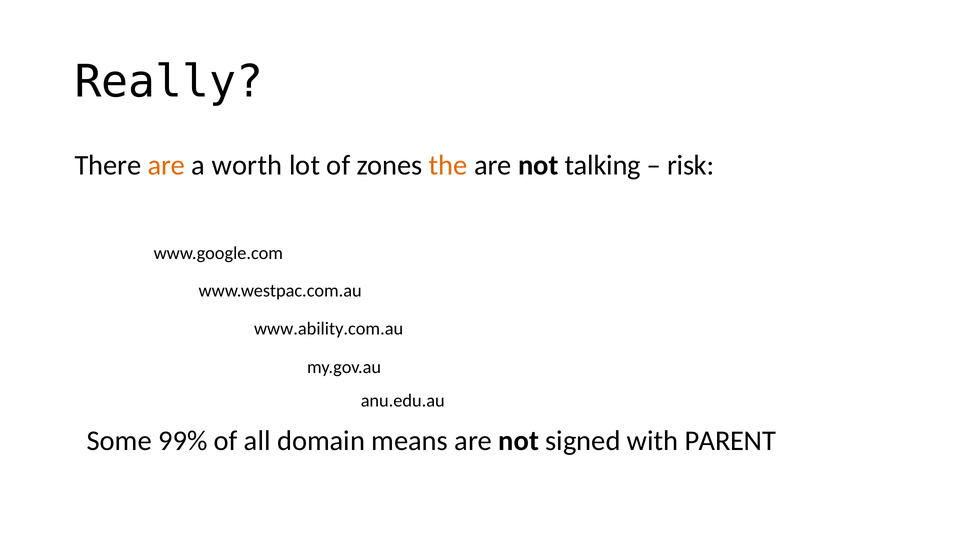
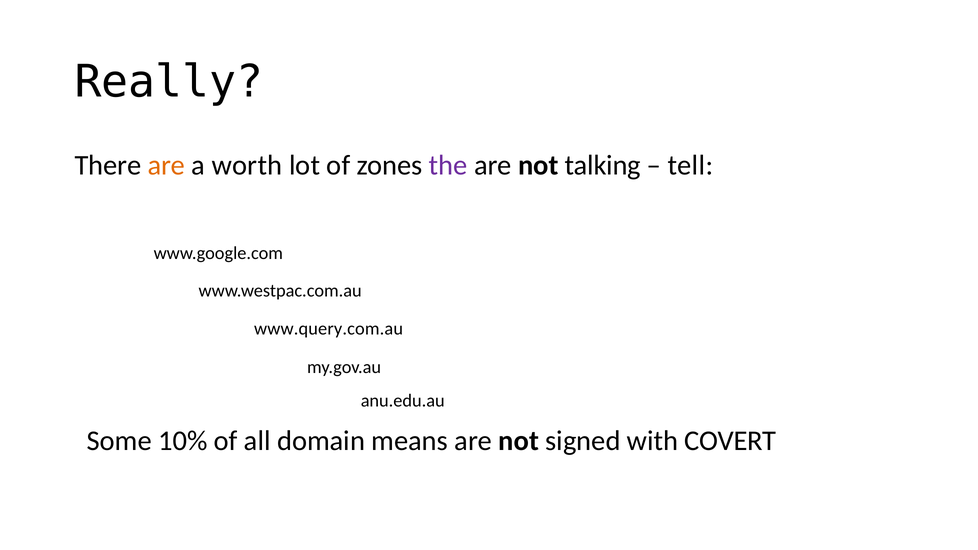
the colour: orange -> purple
risk: risk -> tell
www.ability.com.au: www.ability.com.au -> www.query.com.au
99%: 99% -> 10%
PARENT: PARENT -> COVERT
